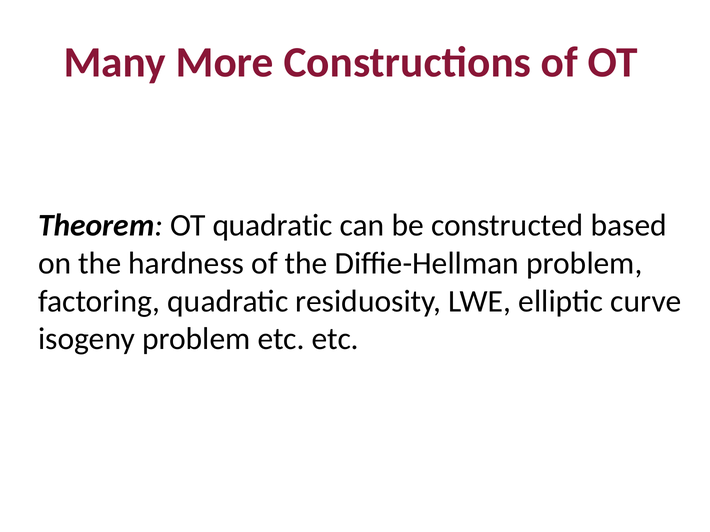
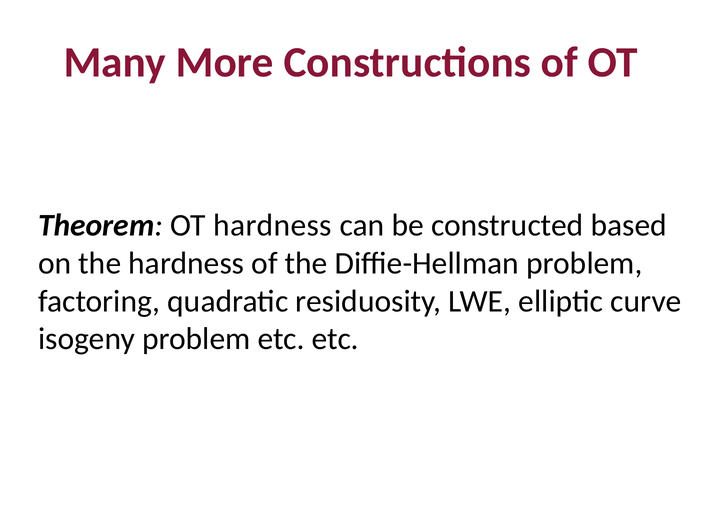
OT quadratic: quadratic -> hardness
